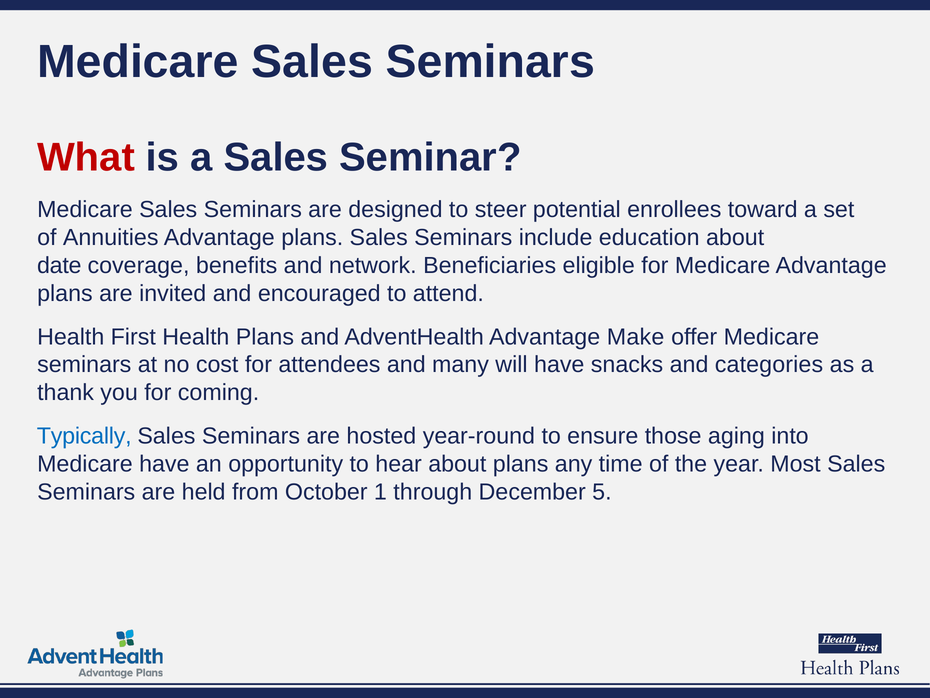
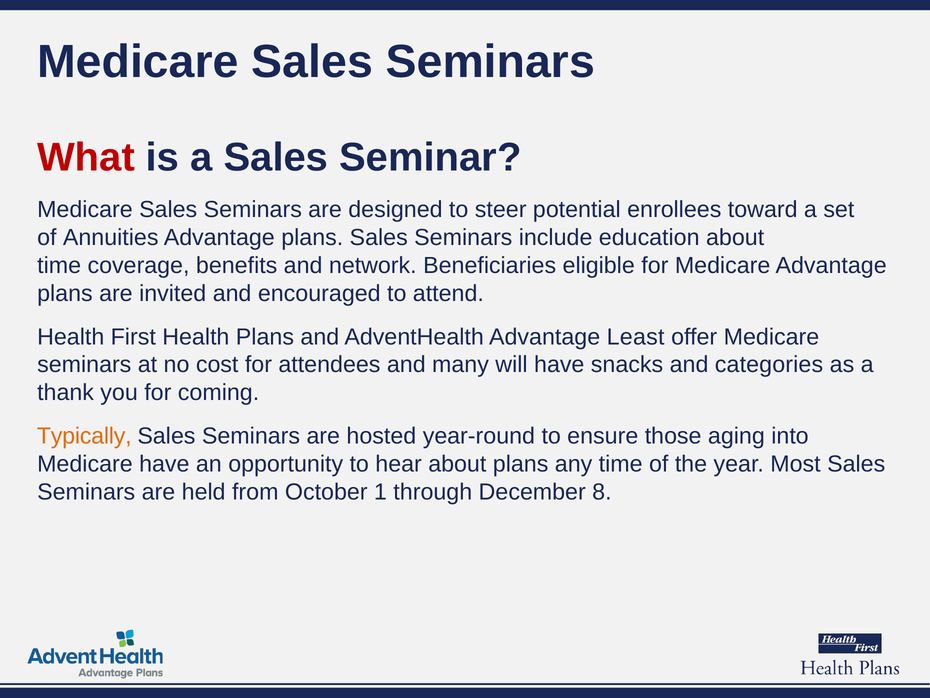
date at (59, 265): date -> time
Make: Make -> Least
Typically colour: blue -> orange
5: 5 -> 8
